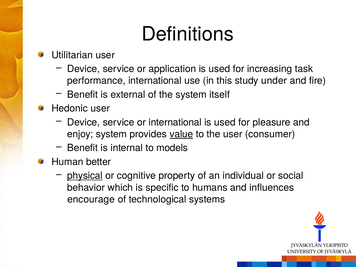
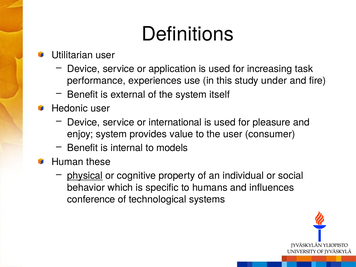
performance international: international -> experiences
value underline: present -> none
better: better -> these
encourage: encourage -> conference
